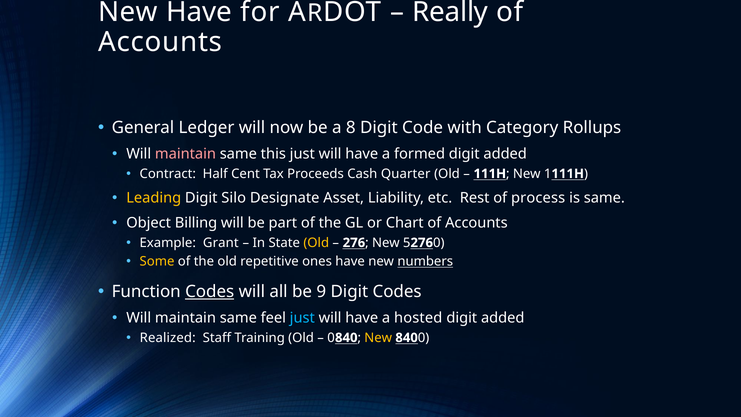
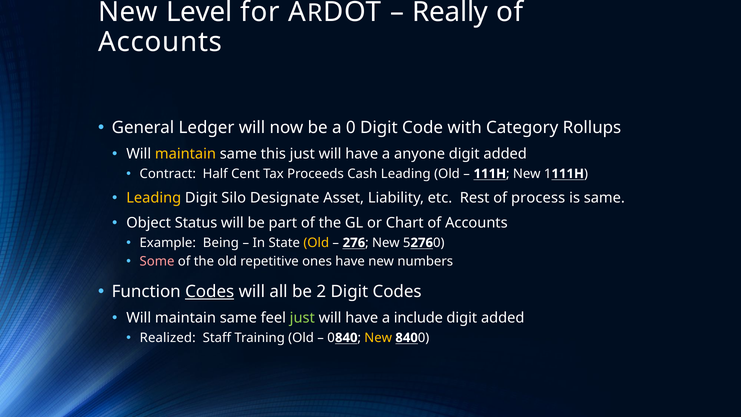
New Have: Have -> Level
8: 8 -> 0
maintain at (185, 154) colour: pink -> yellow
formed: formed -> anyone
Cash Quarter: Quarter -> Leading
Billing: Billing -> Status
Grant: Grant -> Being
Some colour: yellow -> pink
numbers underline: present -> none
9: 9 -> 2
just at (302, 318) colour: light blue -> light green
hosted: hosted -> include
